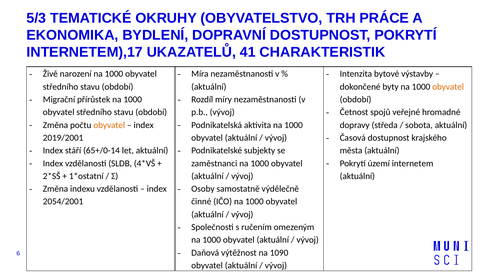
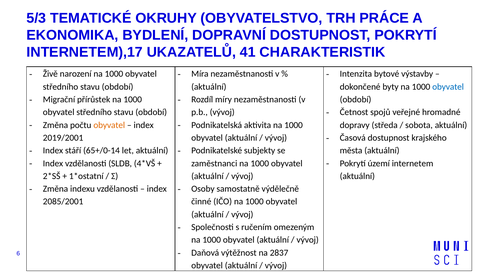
obyvatel at (448, 87) colour: orange -> blue
2054/2001: 2054/2001 -> 2085/2001
1090: 1090 -> 2837
